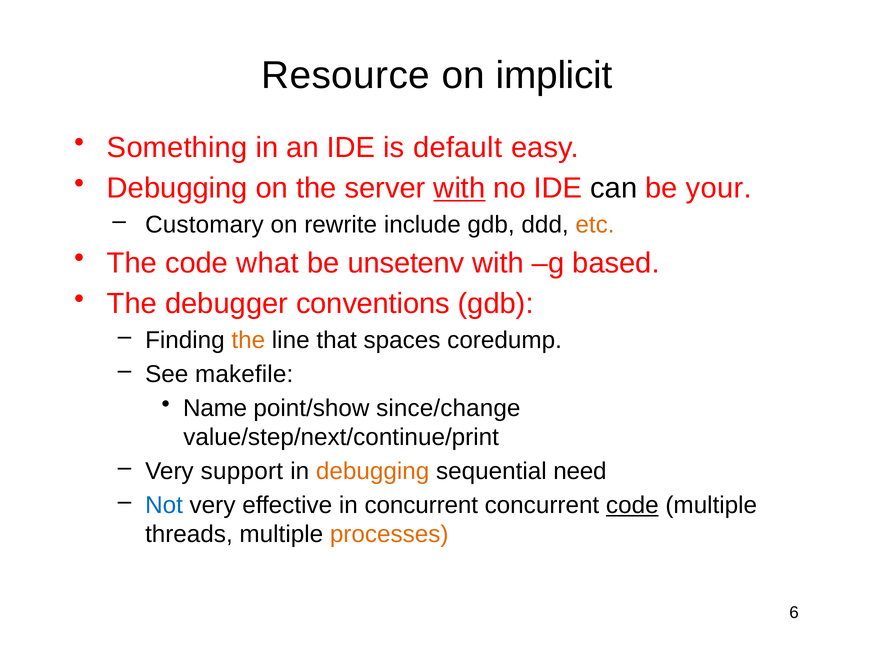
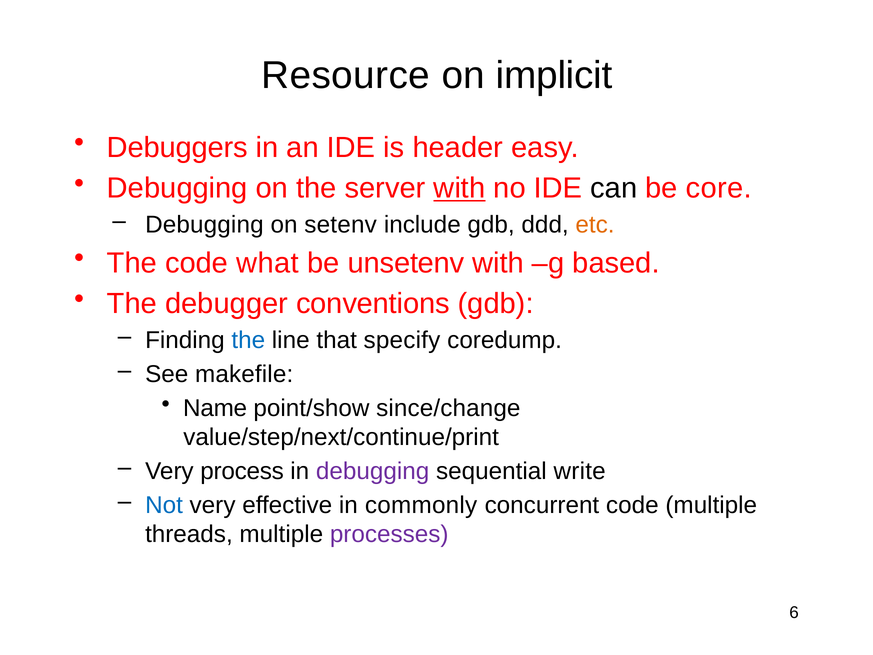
Something: Something -> Debuggers
default: default -> header
your: your -> core
Customary at (204, 225): Customary -> Debugging
rewrite: rewrite -> setenv
the at (248, 340) colour: orange -> blue
spaces: spaces -> specify
support: support -> process
debugging at (373, 471) colour: orange -> purple
need: need -> write
in concurrent: concurrent -> commonly
code at (632, 505) underline: present -> none
processes colour: orange -> purple
